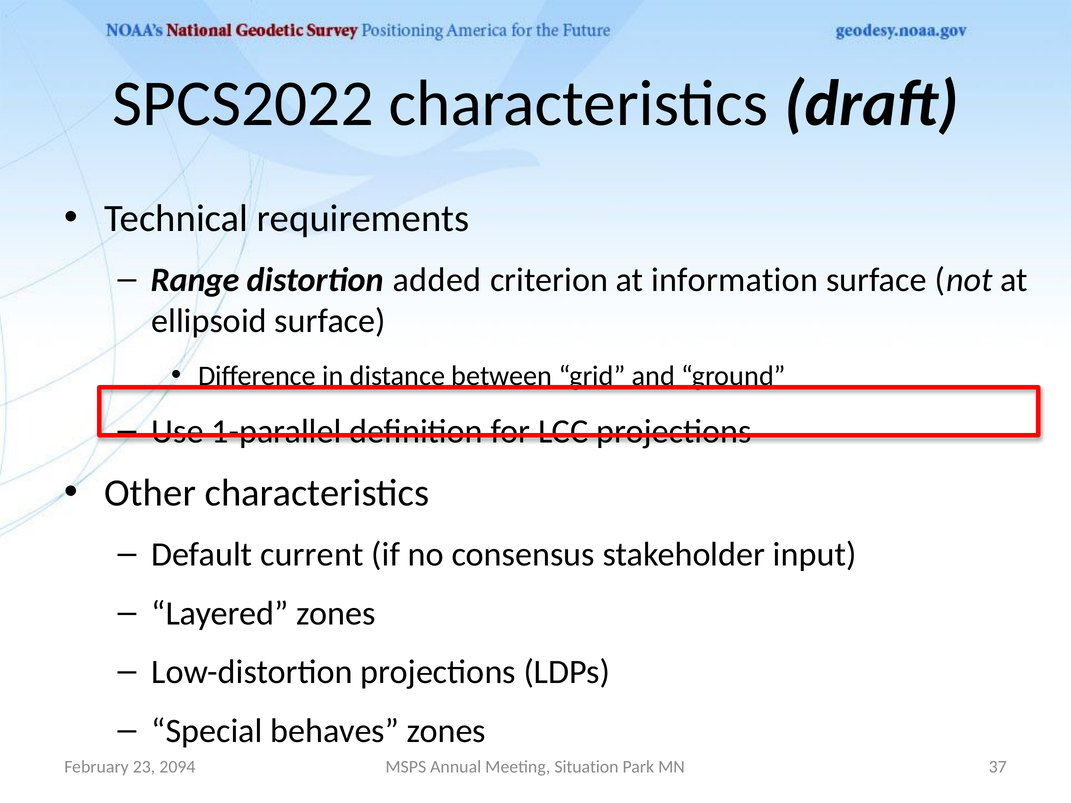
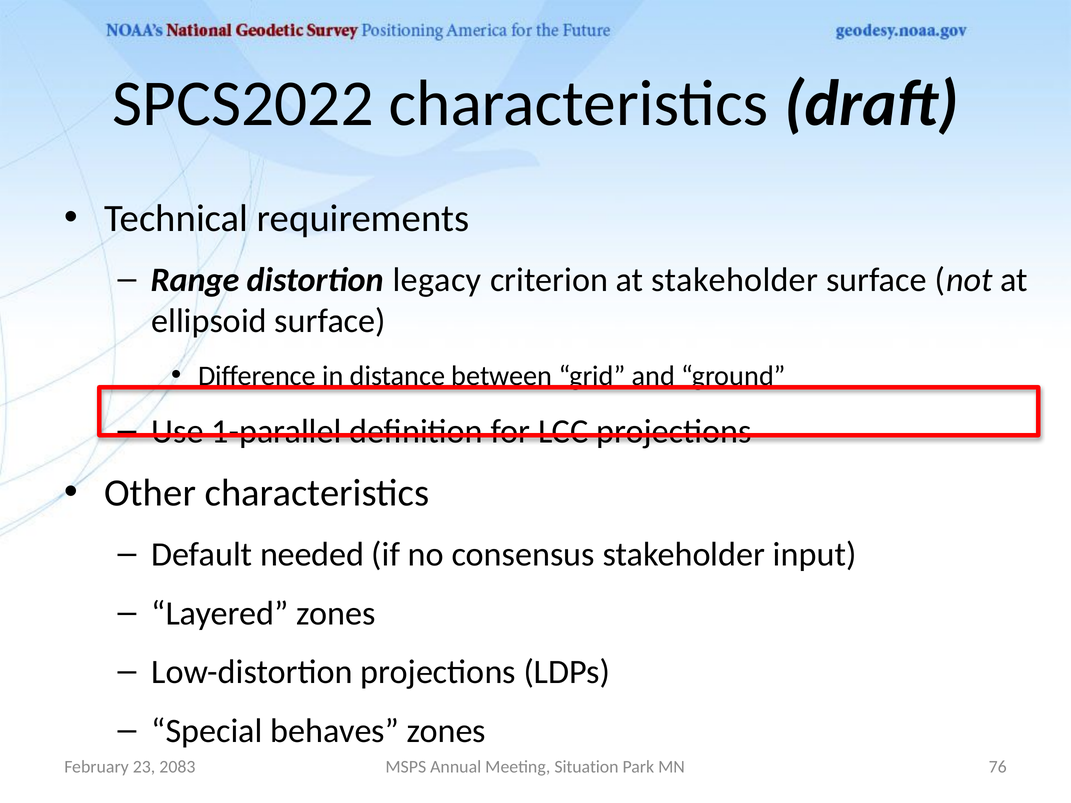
added: added -> legacy
at information: information -> stakeholder
current: current -> needed
2094: 2094 -> 2083
37: 37 -> 76
